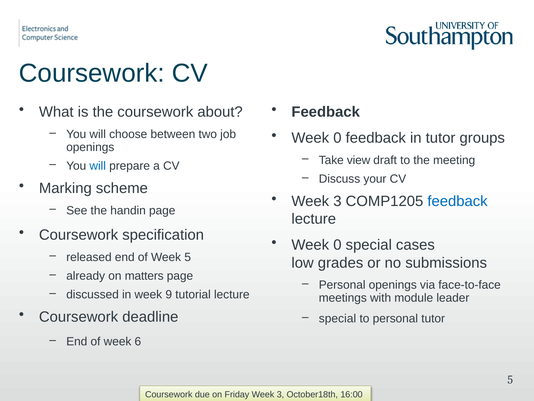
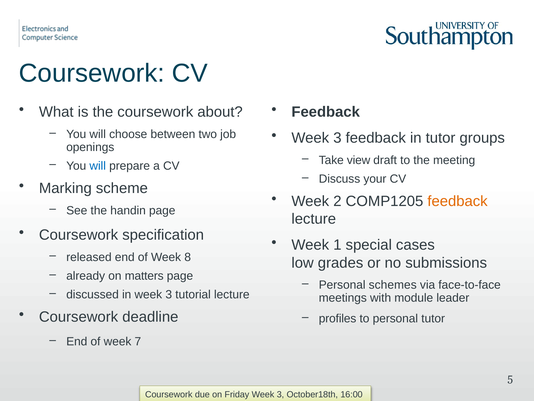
0 at (337, 138): 0 -> 3
3 at (337, 201): 3 -> 2
feedback at (457, 201) colour: blue -> orange
0 at (337, 245): 0 -> 1
Week 5: 5 -> 8
Personal openings: openings -> schemes
in week 9: 9 -> 3
special at (337, 318): special -> profiles
6: 6 -> 7
